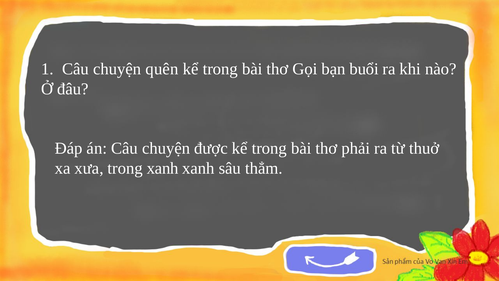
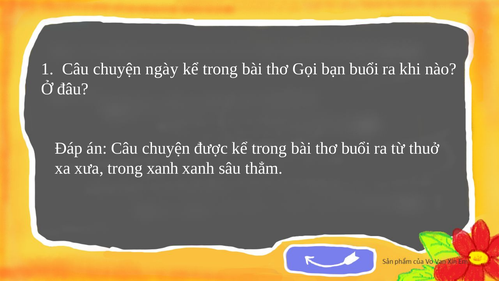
quên: quên -> ngày
thơ phải: phải -> buổi
